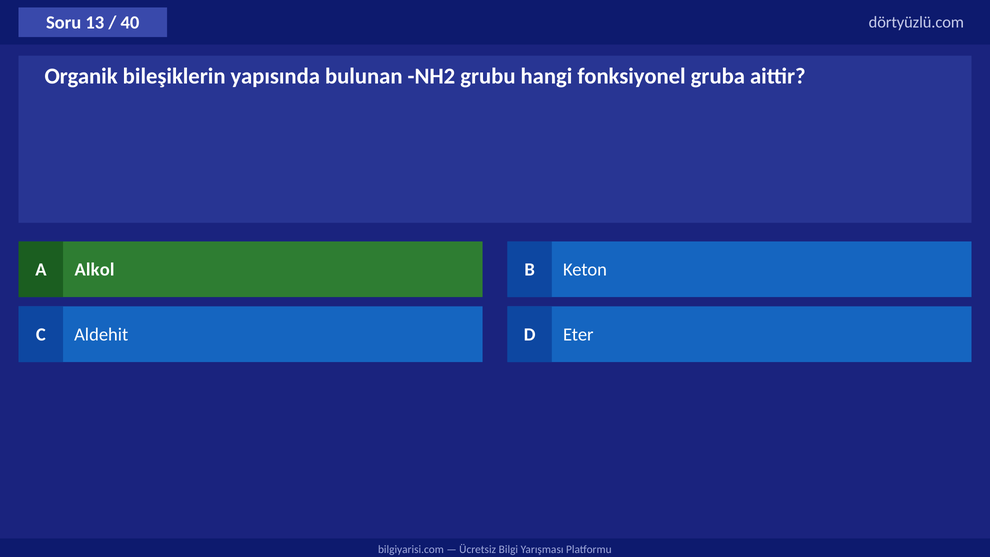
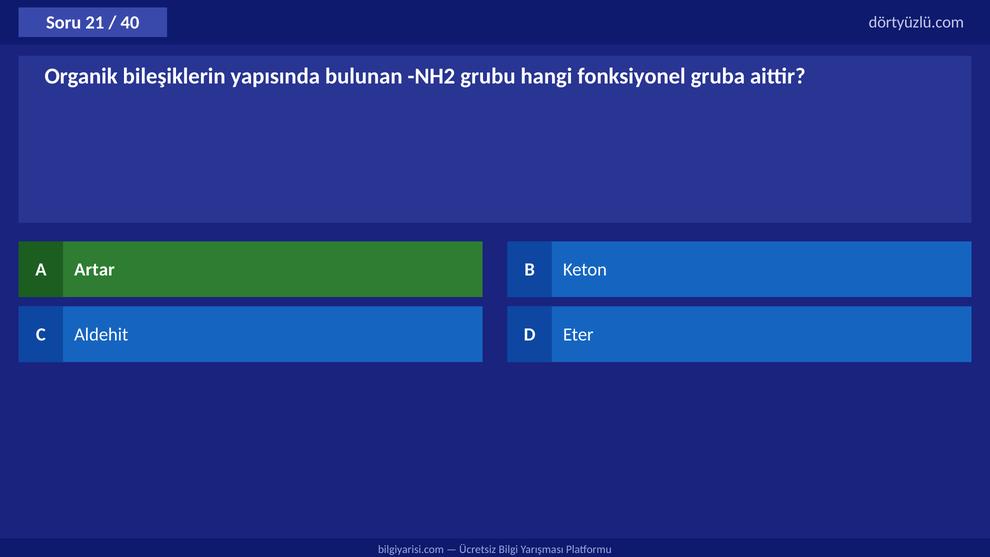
13: 13 -> 21
Alkol: Alkol -> Artar
